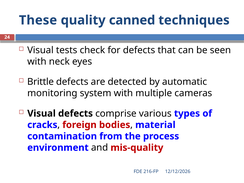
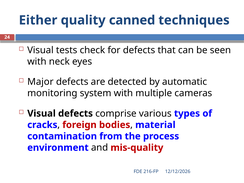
These: These -> Either
Brittle: Brittle -> Major
